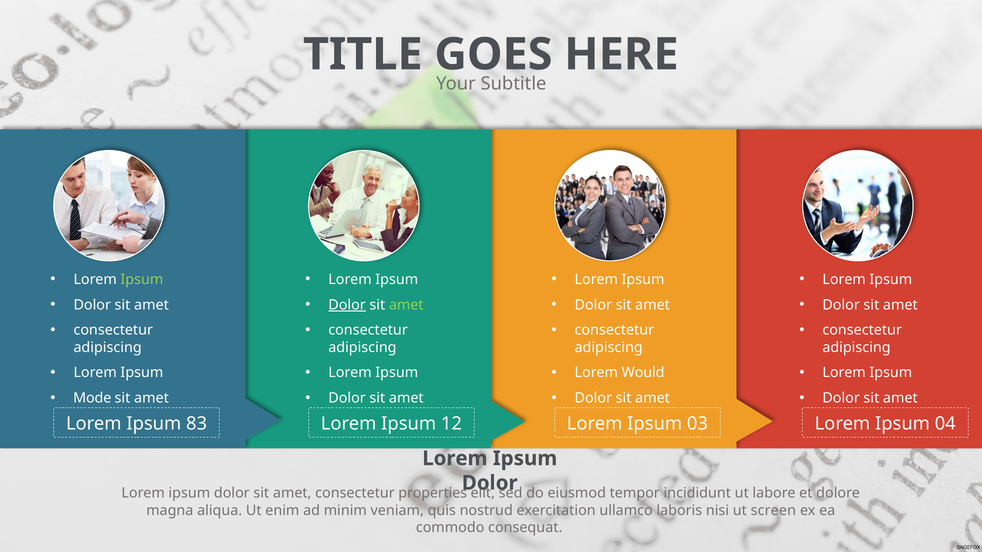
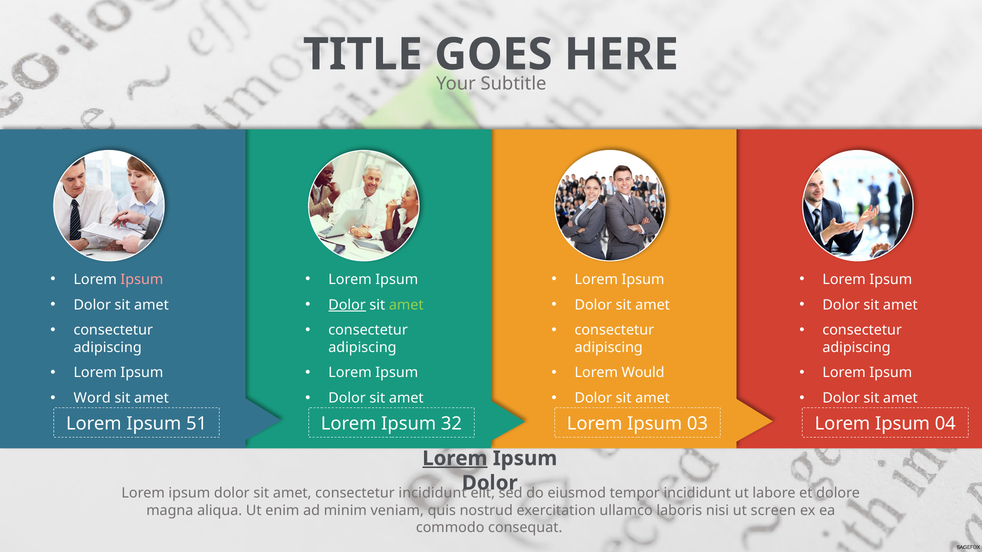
Ipsum at (142, 280) colour: light green -> pink
Mode: Mode -> Word
83: 83 -> 51
12: 12 -> 32
Lorem at (455, 459) underline: none -> present
consectetur properties: properties -> incididunt
